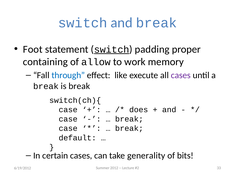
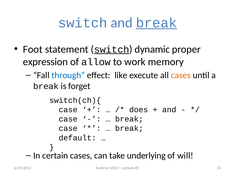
break at (156, 23) underline: none -> present
padding: padding -> dynamic
containing: containing -> expression
cases at (181, 75) colour: purple -> orange
is break: break -> forget
generality: generality -> underlying
bits: bits -> will
